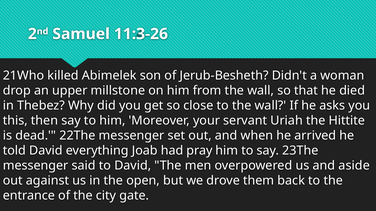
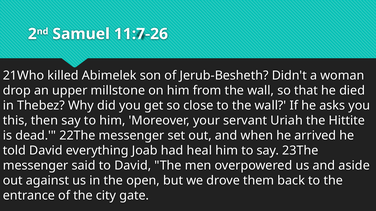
11:3-26: 11:3-26 -> 11:7-26
pray: pray -> heal
